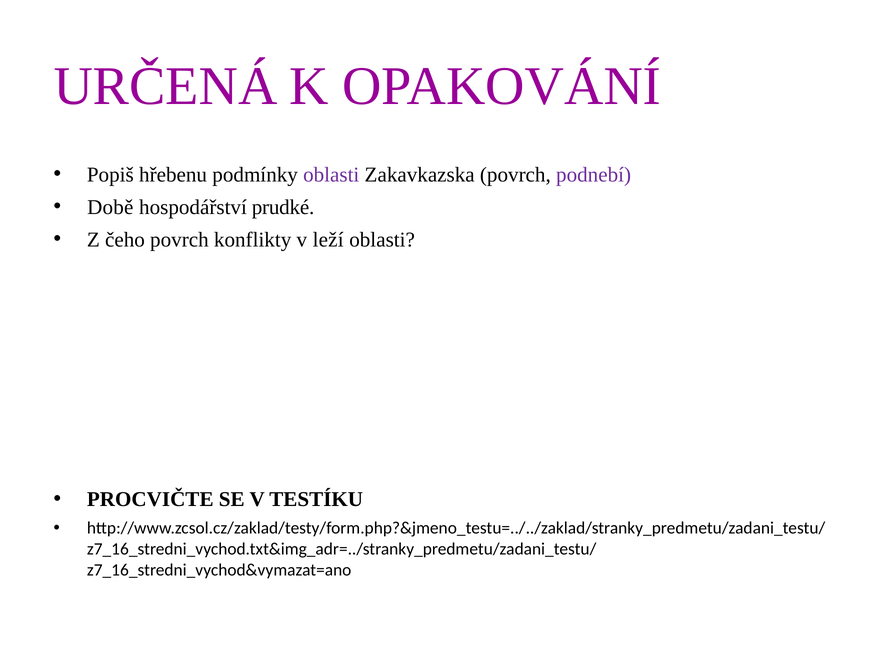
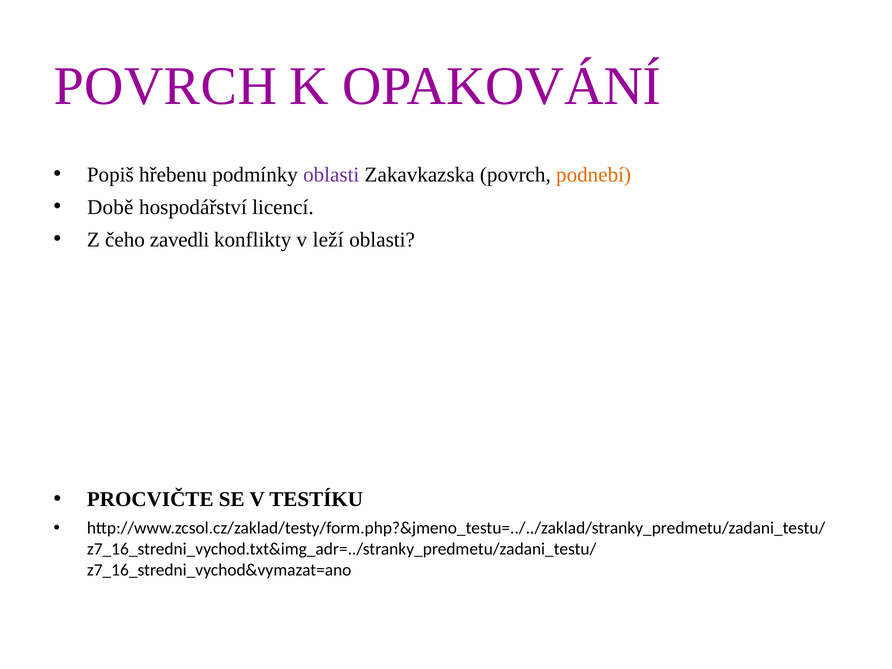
URČENÁ at (165, 86): URČENÁ -> POVRCH
podnebí colour: purple -> orange
prudké: prudké -> licencí
čeho povrch: povrch -> zavedli
